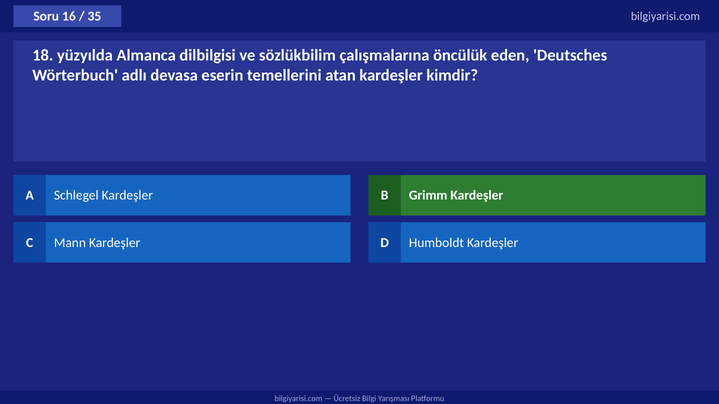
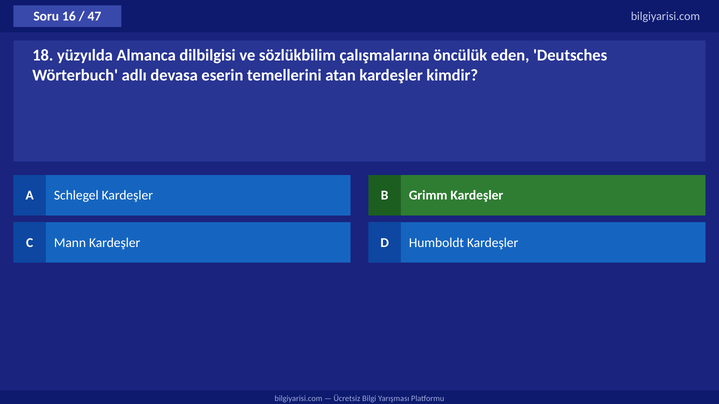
35: 35 -> 47
